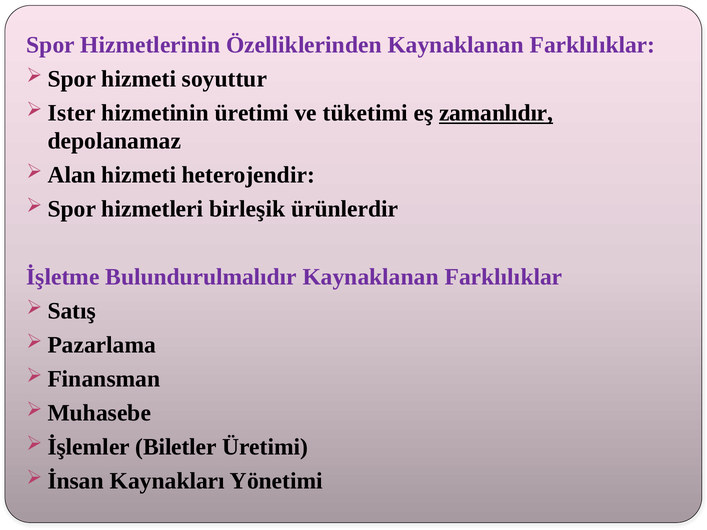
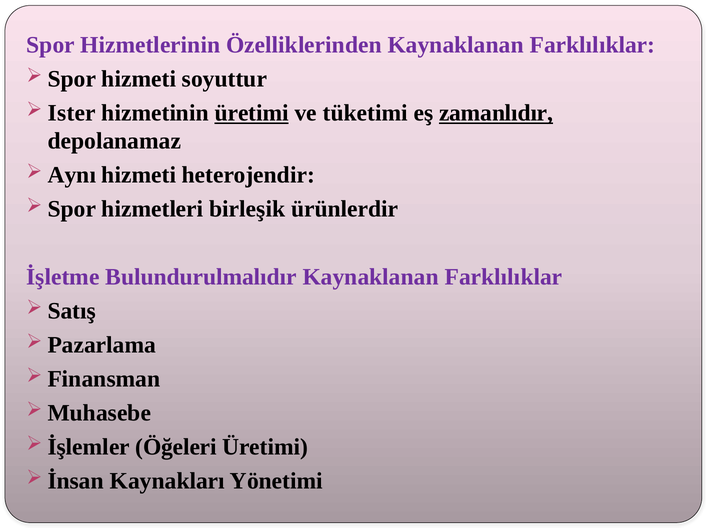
üretimi at (252, 113) underline: none -> present
Alan: Alan -> Aynı
Biletler: Biletler -> Öğeleri
